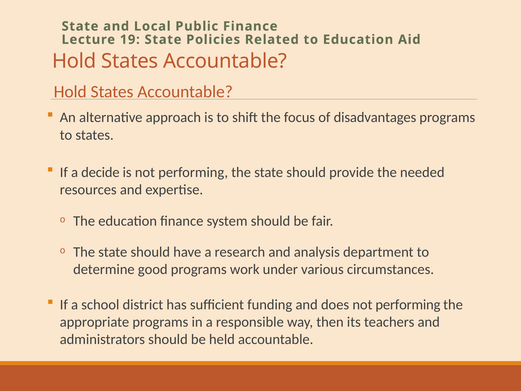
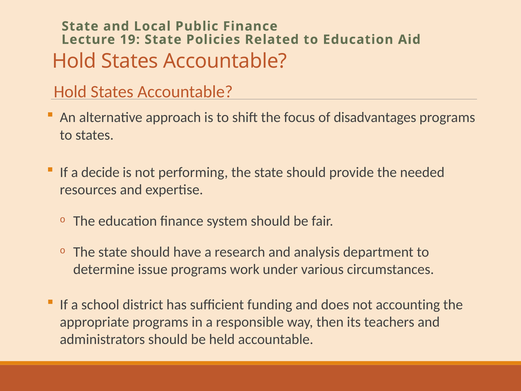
good: good -> issue
does not performing: performing -> accounting
